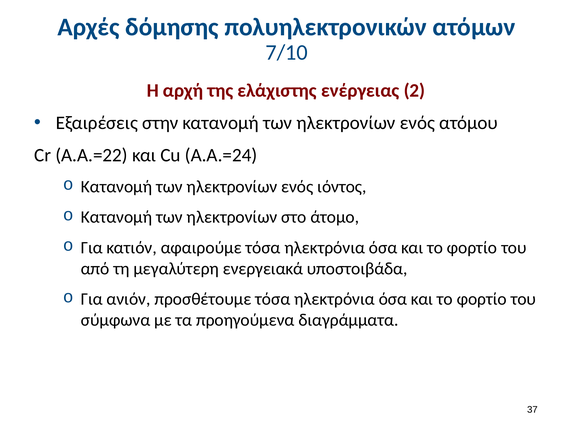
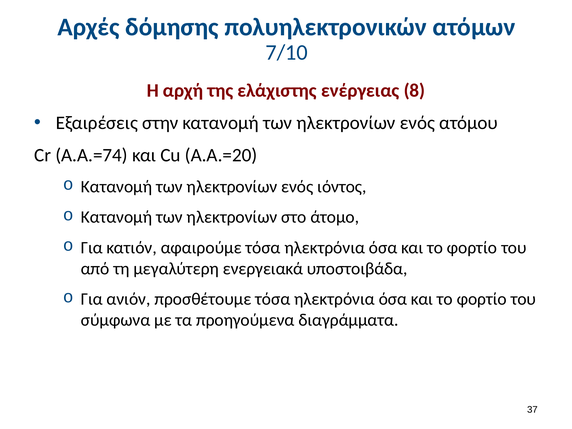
2: 2 -> 8
A.A.=22: A.A.=22 -> A.A.=74
A.A.=24: A.A.=24 -> A.A.=20
